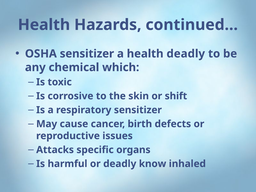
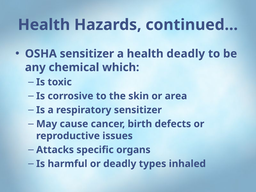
shift: shift -> area
know: know -> types
